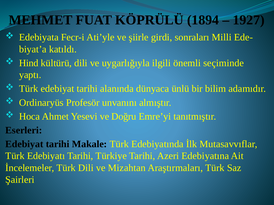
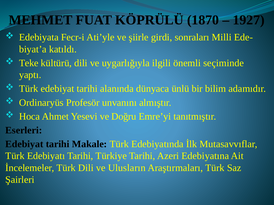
1894: 1894 -> 1870
Hind: Hind -> Teke
Mizahtan: Mizahtan -> Ulusların
